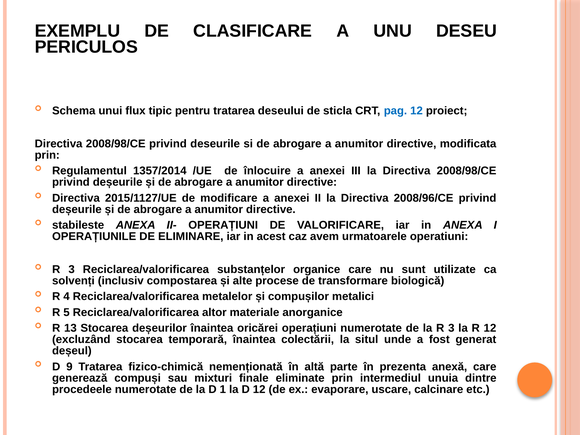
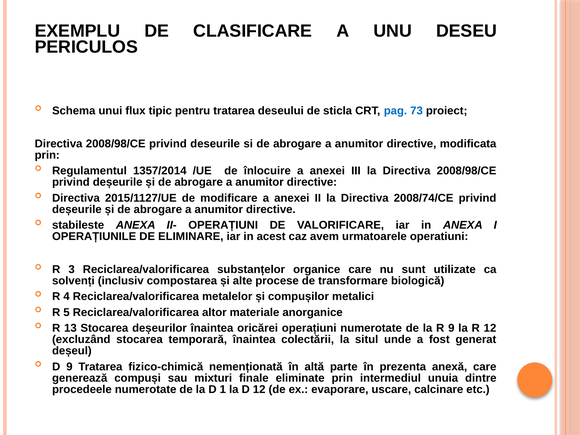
pag 12: 12 -> 73
2008/96/CE: 2008/96/CE -> 2008/74/CE
la R 3: 3 -> 9
